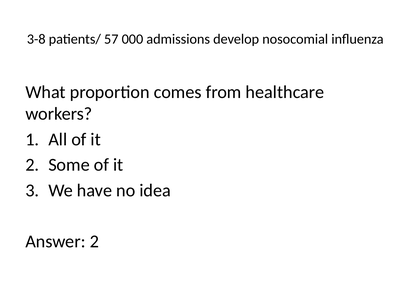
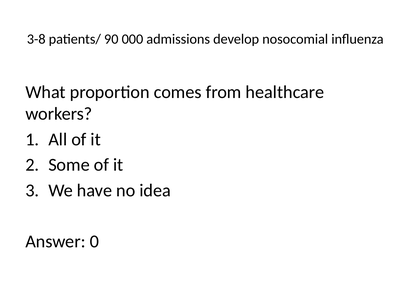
57: 57 -> 90
Answer 2: 2 -> 0
